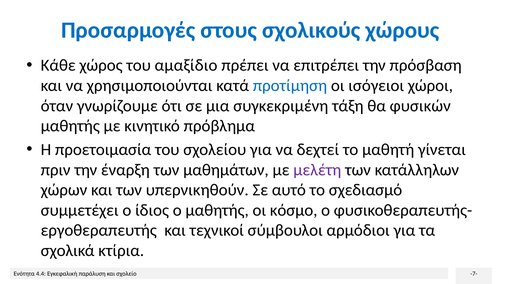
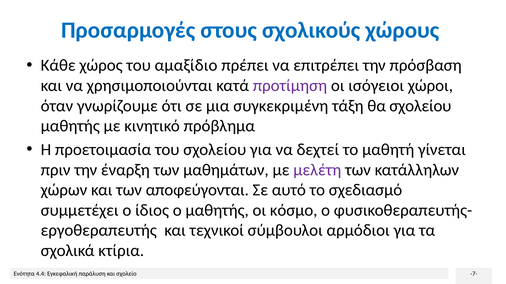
προτίμηση colour: blue -> purple
θα φυσικών: φυσικών -> σχολείου
υπερνικηθούν: υπερνικηθούν -> αποφεύγονται
